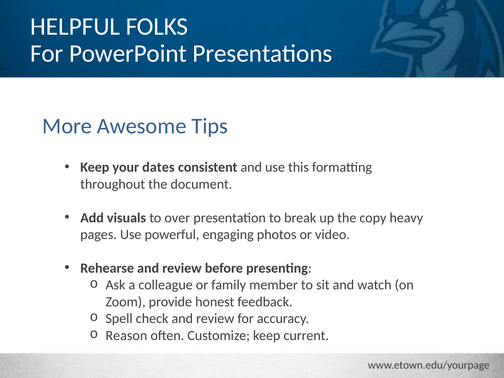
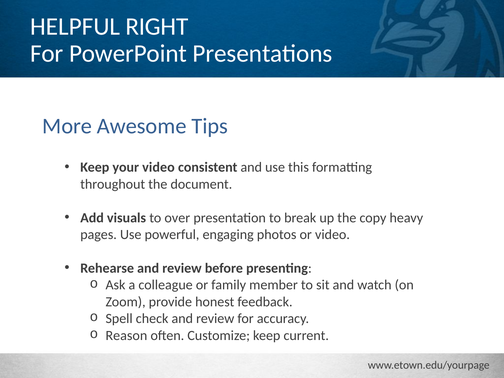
FOLKS: FOLKS -> RIGHT
your dates: dates -> video
